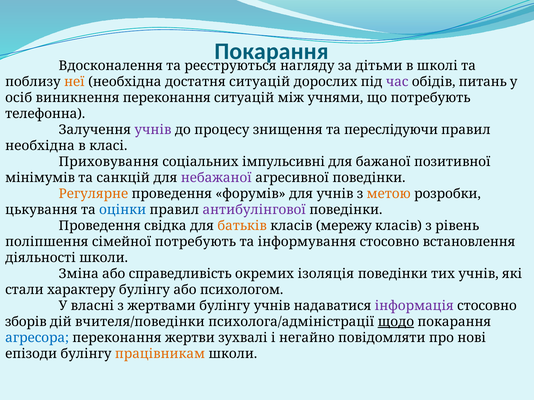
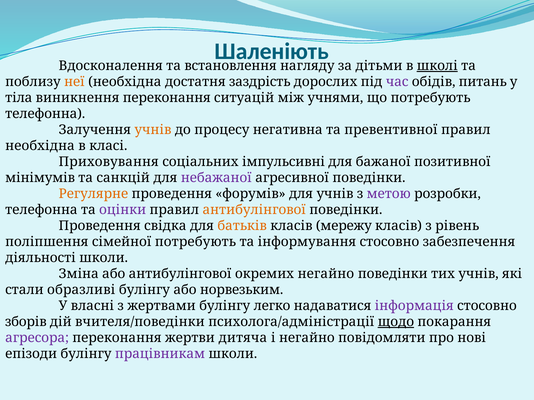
Покарання at (272, 51): Покарання -> Шаленіють
реєструються: реєструються -> встановлення
школі underline: none -> present
достатня ситуацій: ситуацій -> заздрість
осіб: осіб -> тіла
учнів at (153, 130) colour: purple -> orange
знищення: знищення -> негативна
переслідуючи: переслідуючи -> превентивної
метою colour: orange -> purple
цькування at (41, 210): цькування -> телефонна
оцінки colour: blue -> purple
антибулінгової at (254, 210) colour: purple -> orange
встановлення: встановлення -> забезпечення
або справедливість: справедливість -> антибулінгової
окремих ізоляція: ізоляція -> негайно
характеру: характеру -> образливі
психологом: психологом -> норвезьким
булінгу учнів: учнів -> легко
агресора colour: blue -> purple
зухвалі: зухвалі -> дитяча
працівникам colour: orange -> purple
